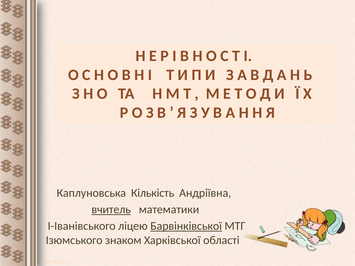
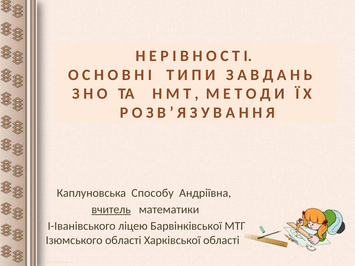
Кількість: Кількість -> Способу
Барвінківської underline: present -> none
Ізюмського знаком: знаком -> області
